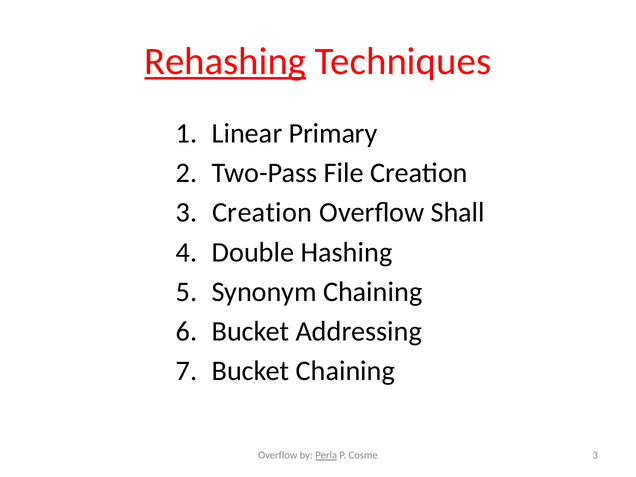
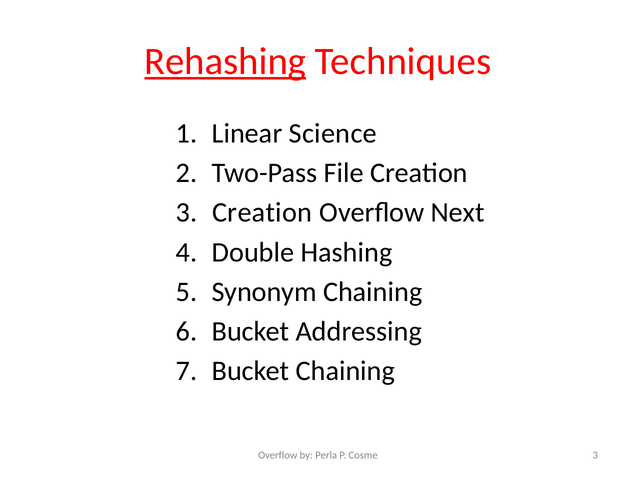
Primary: Primary -> Science
Shall: Shall -> Next
Perla underline: present -> none
